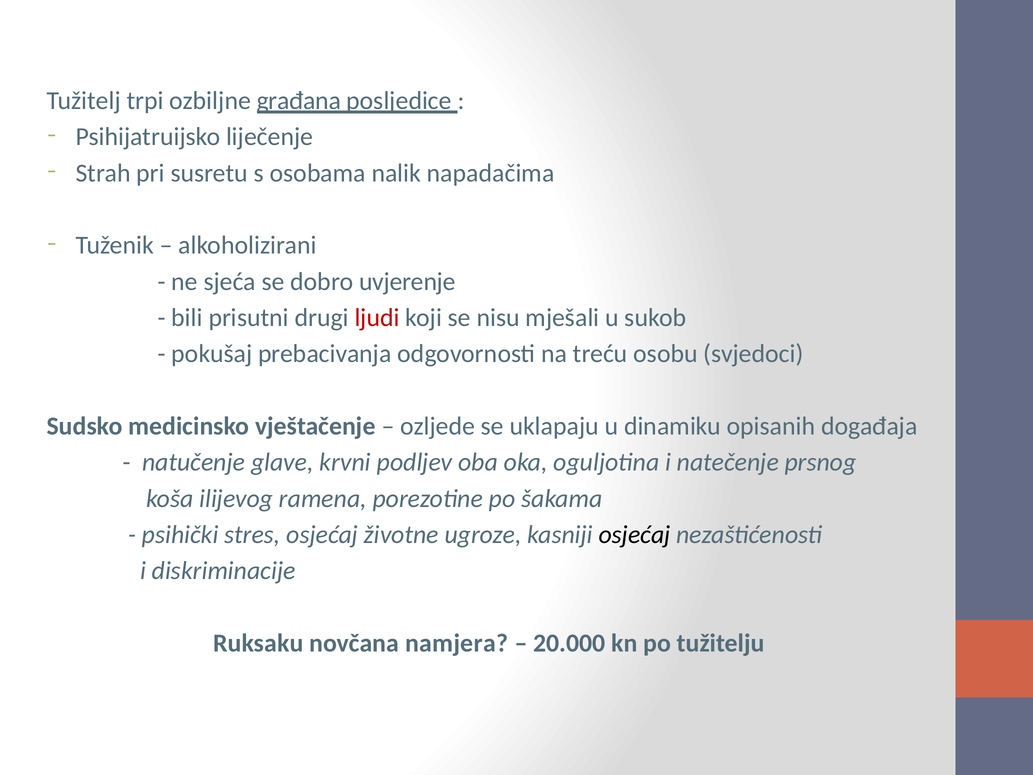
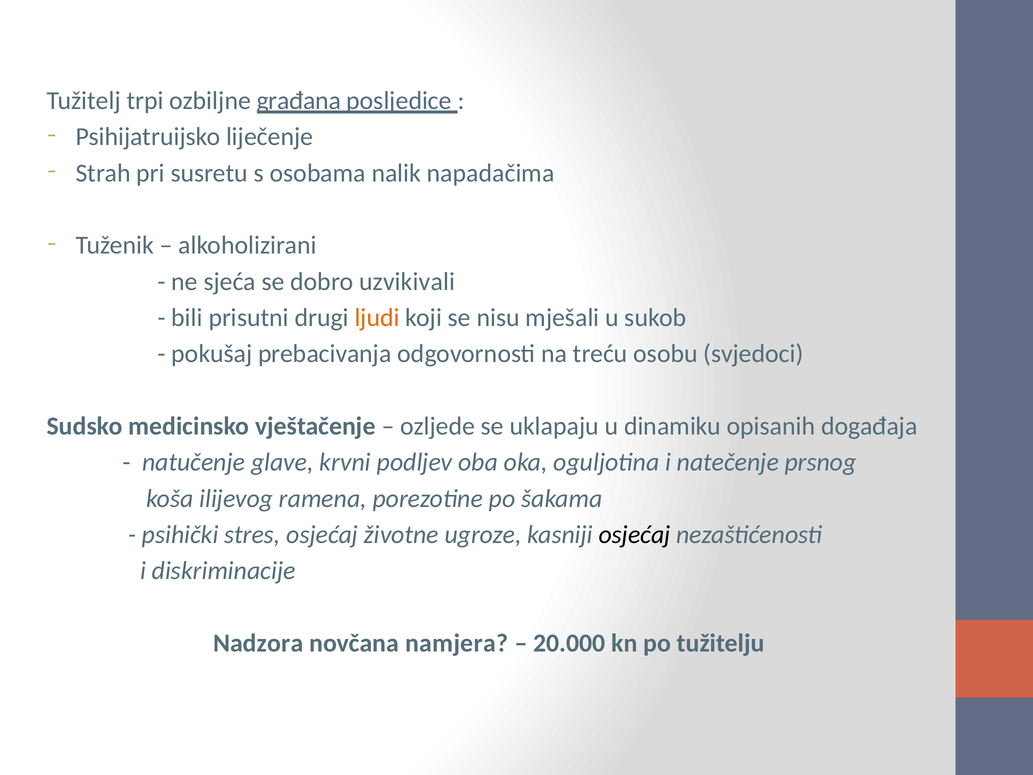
uvjerenje: uvjerenje -> uzvikivali
ljudi colour: red -> orange
Ruksaku: Ruksaku -> Nadzora
